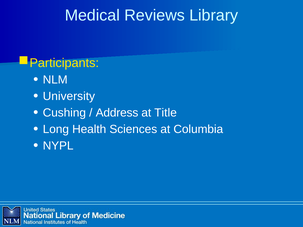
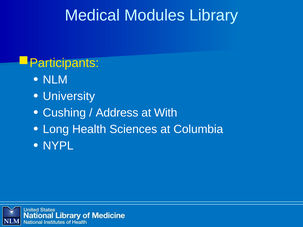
Reviews: Reviews -> Modules
Title: Title -> With
